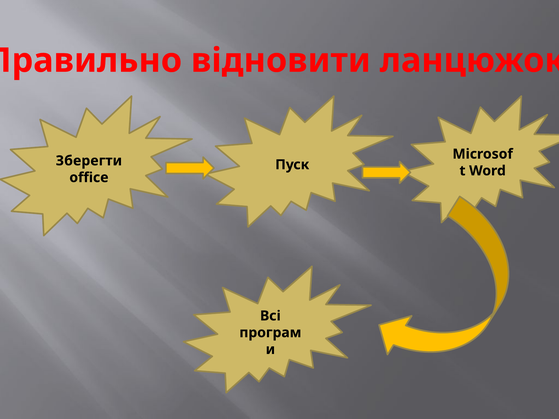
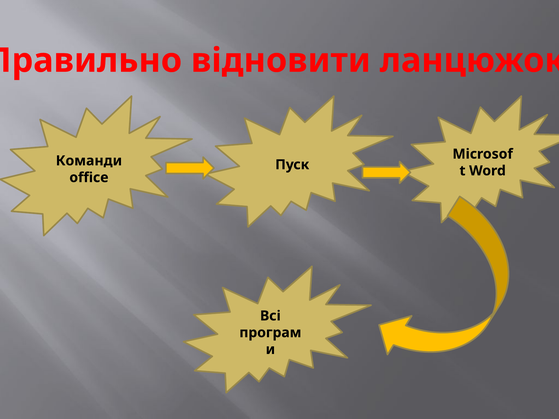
Зберегти: Зберегти -> Команди
